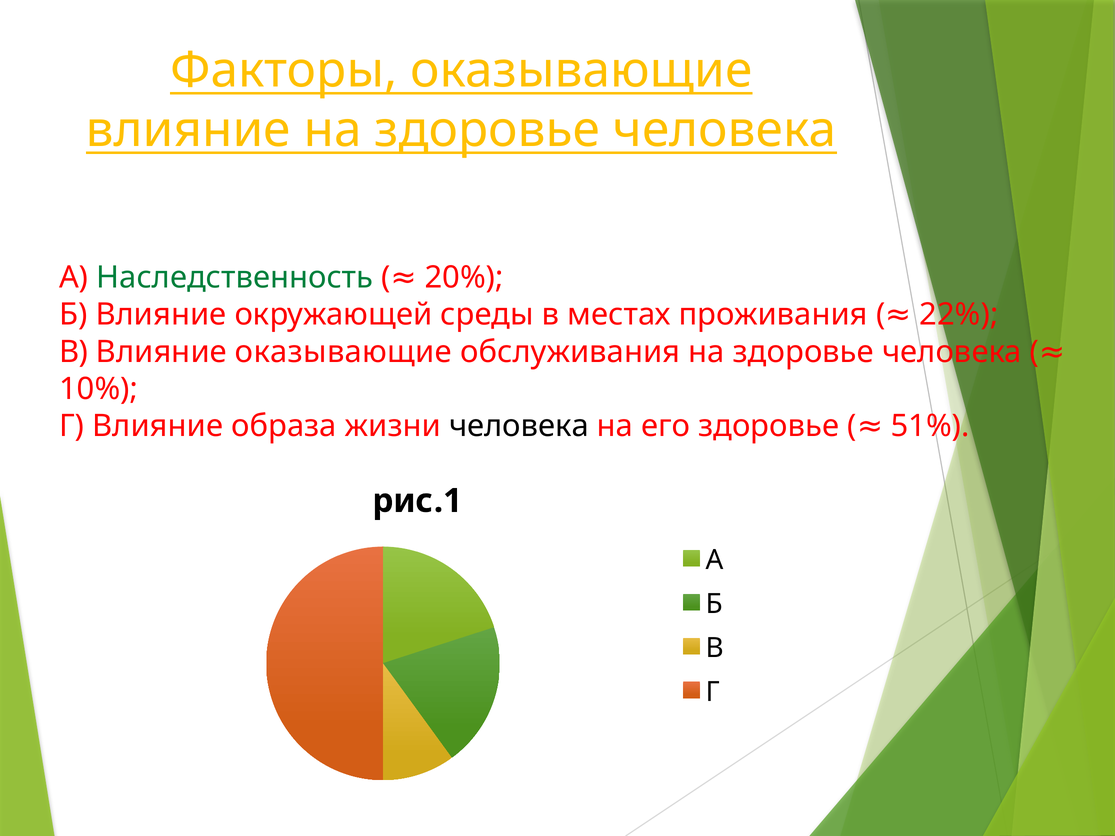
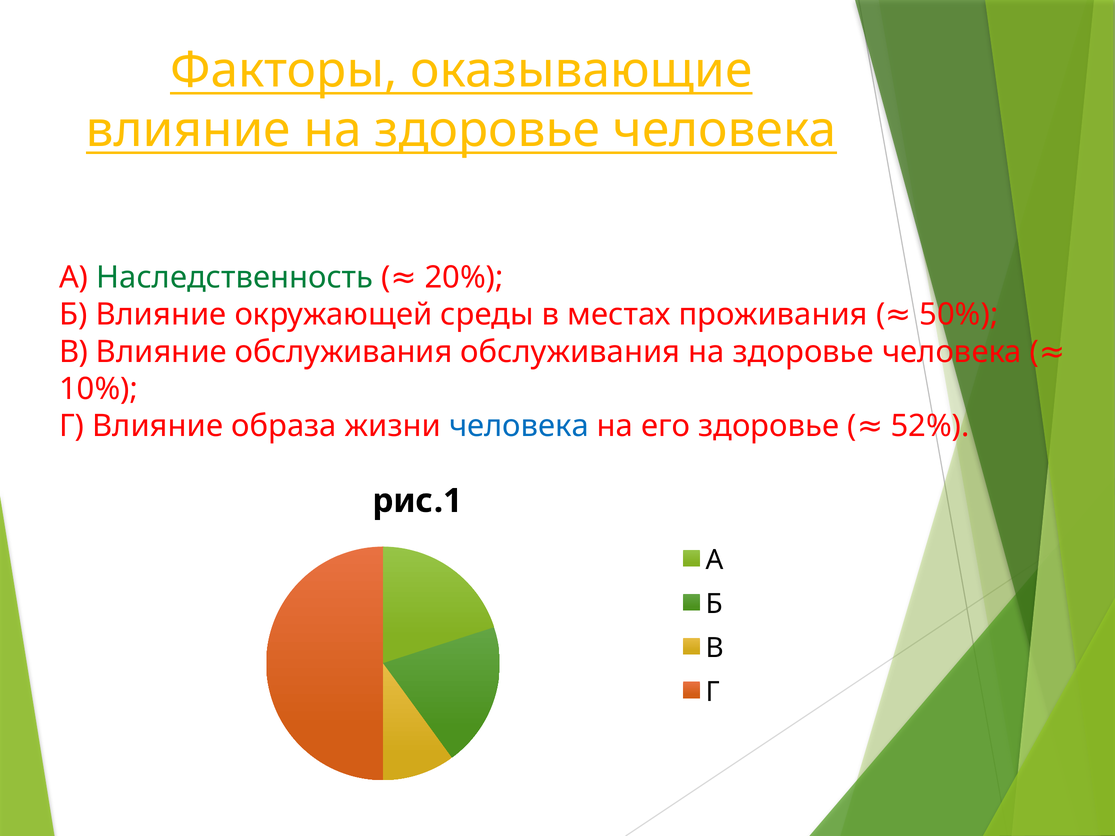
22%: 22% -> 50%
Влияние оказывающие: оказывающие -> обслуживания
человека at (519, 426) colour: black -> blue
51%: 51% -> 52%
